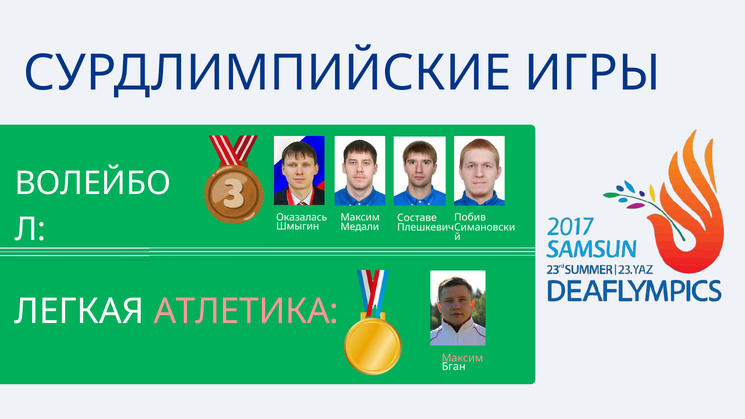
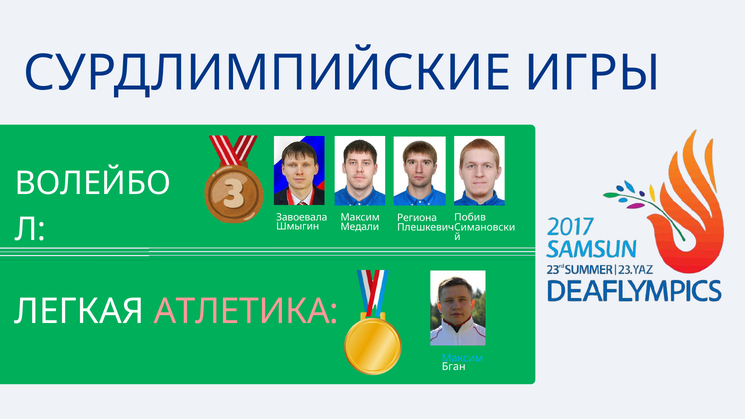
Оказалась: Оказалась -> Завоевала
Составе: Составе -> Региона
Максим at (462, 358) colour: pink -> light blue
